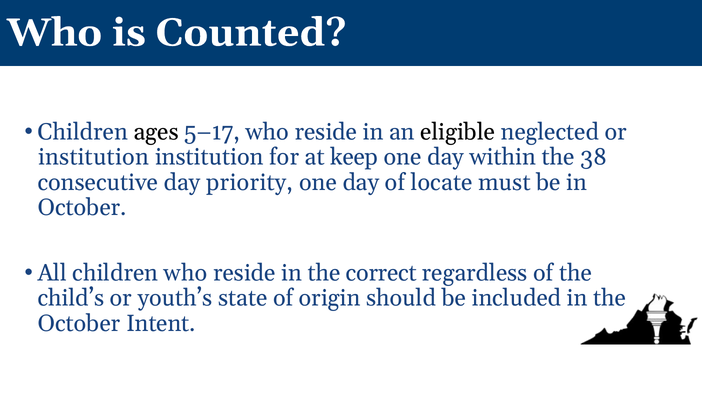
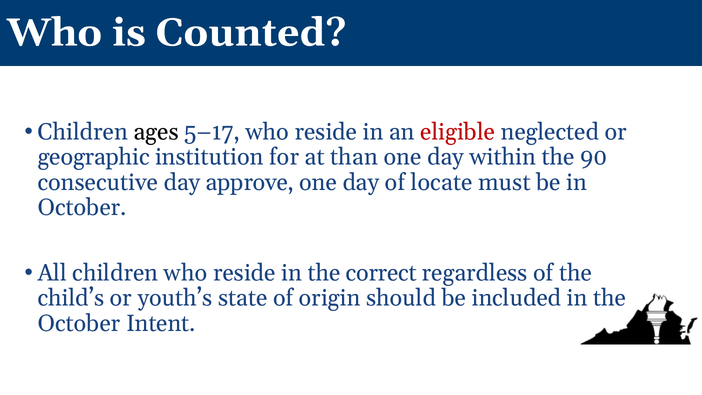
eligible colour: black -> red
institution at (93, 157): institution -> geographic
keep: keep -> than
38: 38 -> 90
priority: priority -> approve
